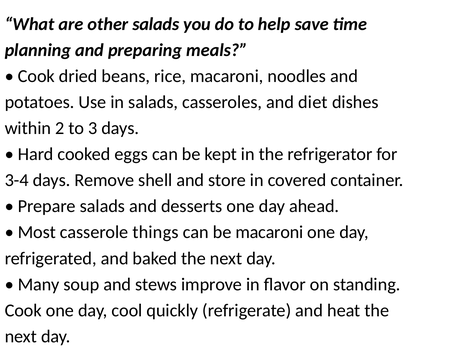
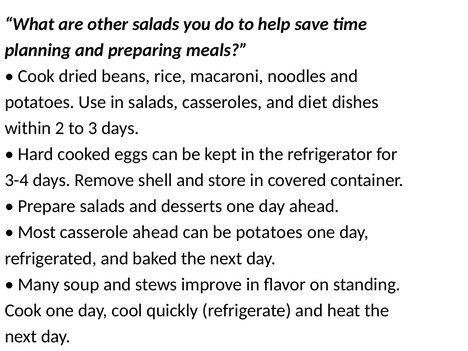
casserole things: things -> ahead
be macaroni: macaroni -> potatoes
